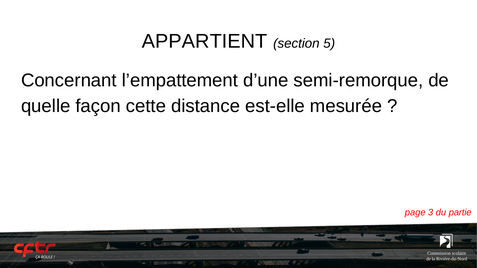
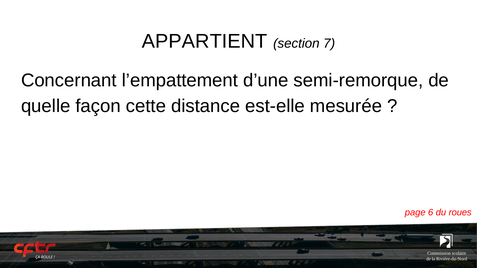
5: 5 -> 7
3: 3 -> 6
partie: partie -> roues
